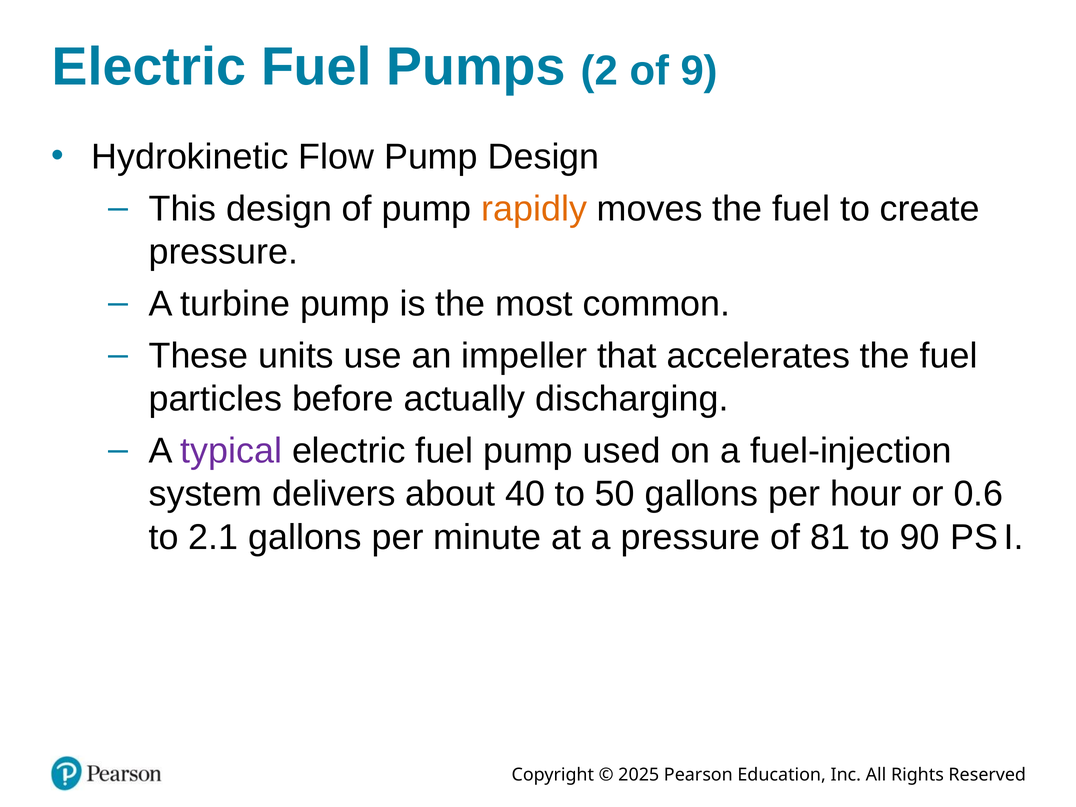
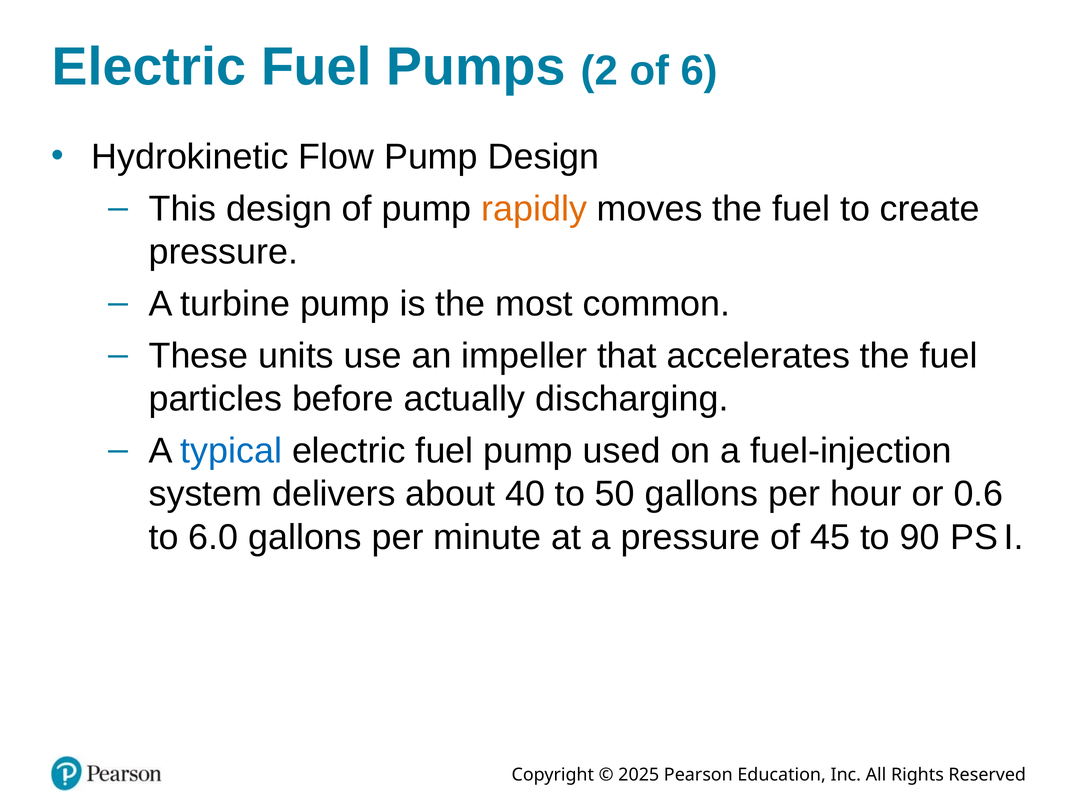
9: 9 -> 6
typical colour: purple -> blue
2.1: 2.1 -> 6.0
81: 81 -> 45
